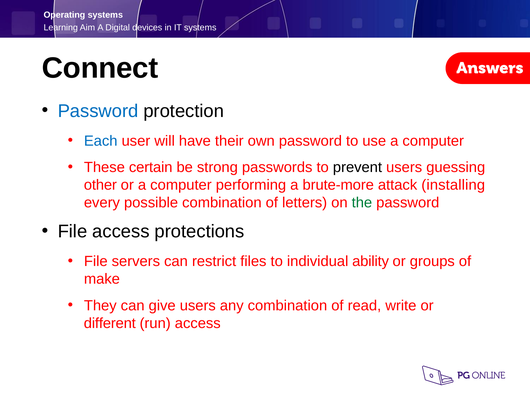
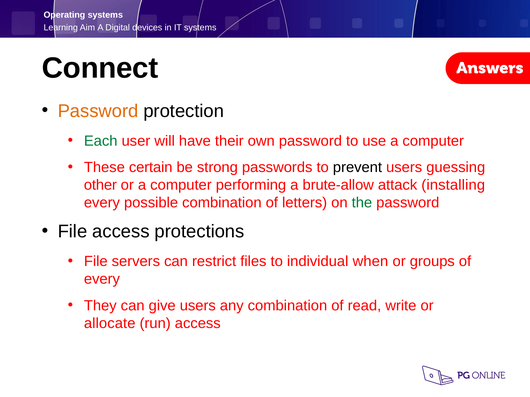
Password at (98, 111) colour: blue -> orange
Each colour: blue -> green
brute-more: brute-more -> brute-allow
ability: ability -> when
make at (102, 279): make -> every
different: different -> allocate
